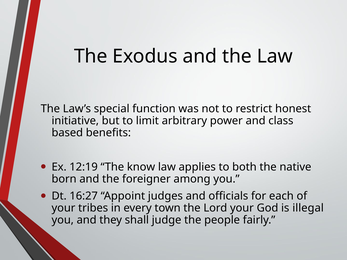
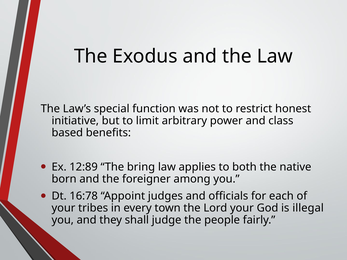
12:19: 12:19 -> 12:89
know: know -> bring
16:27: 16:27 -> 16:78
